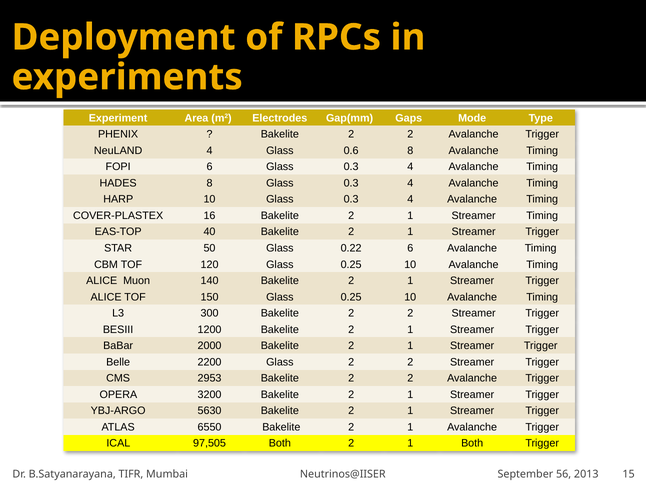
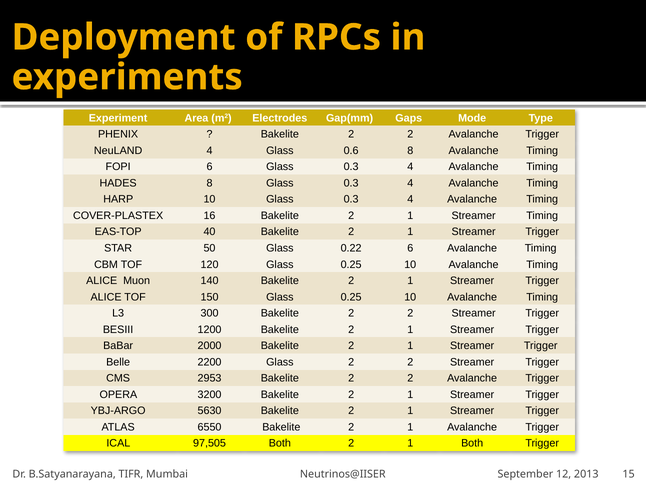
56: 56 -> 12
